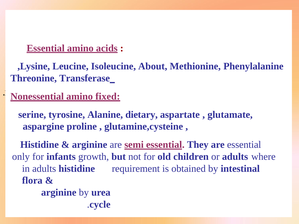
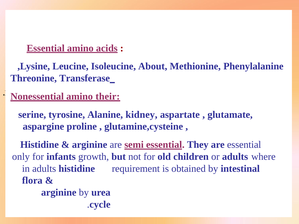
fixed: fixed -> their
dietary: dietary -> kidney
